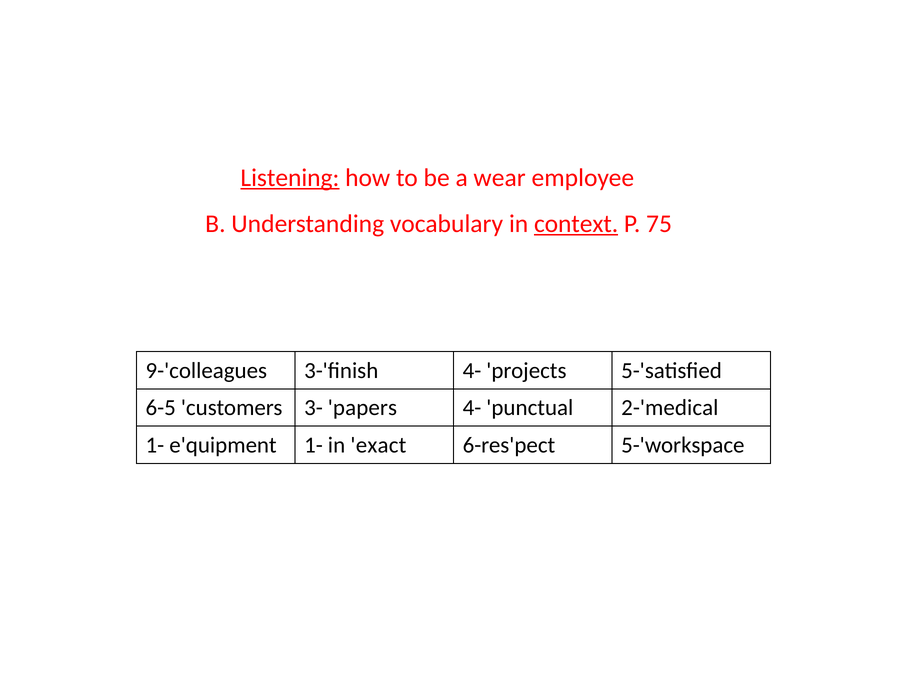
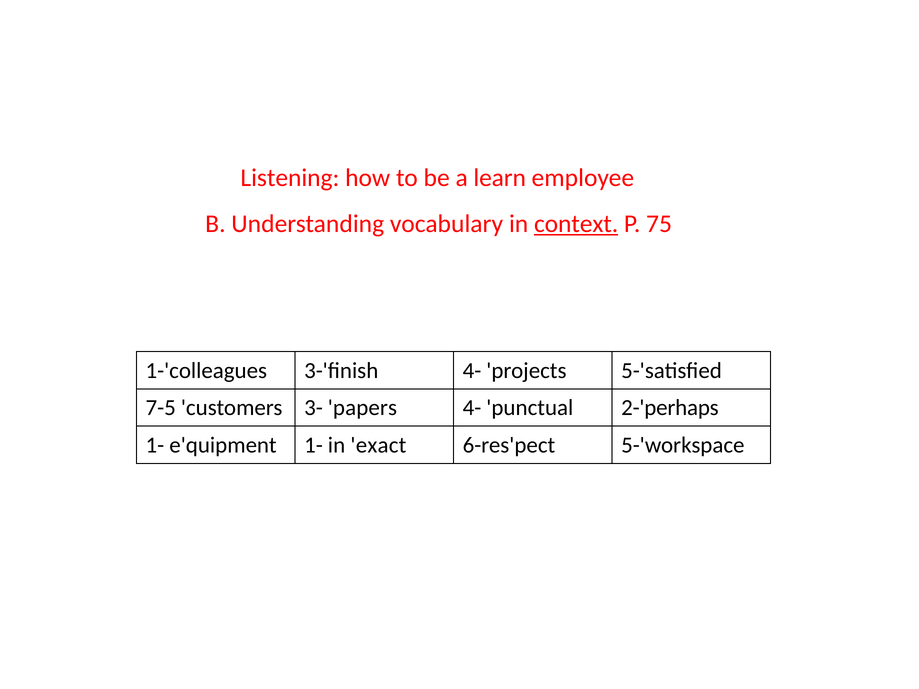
Listening underline: present -> none
wear: wear -> learn
9-'colleagues: 9-'colleagues -> 1-'colleagues
6-5: 6-5 -> 7-5
2-'medical: 2-'medical -> 2-'perhaps
